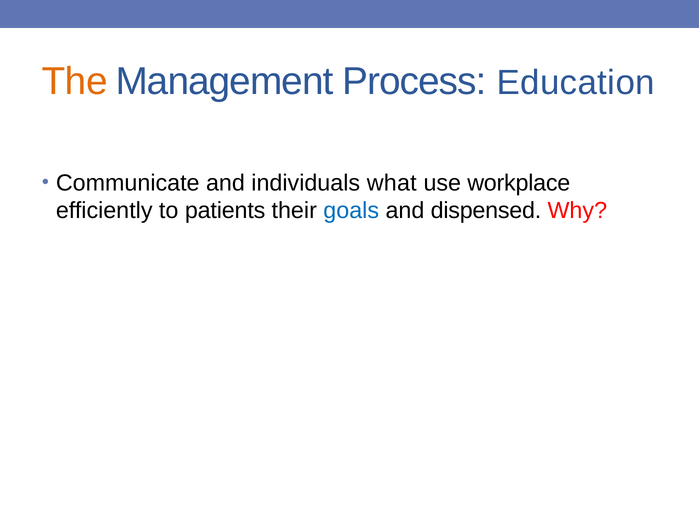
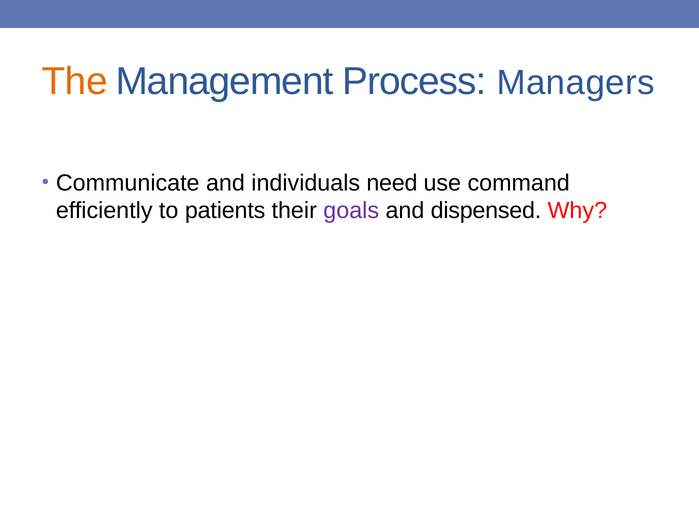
Education: Education -> Managers
what: what -> need
workplace: workplace -> command
goals colour: blue -> purple
